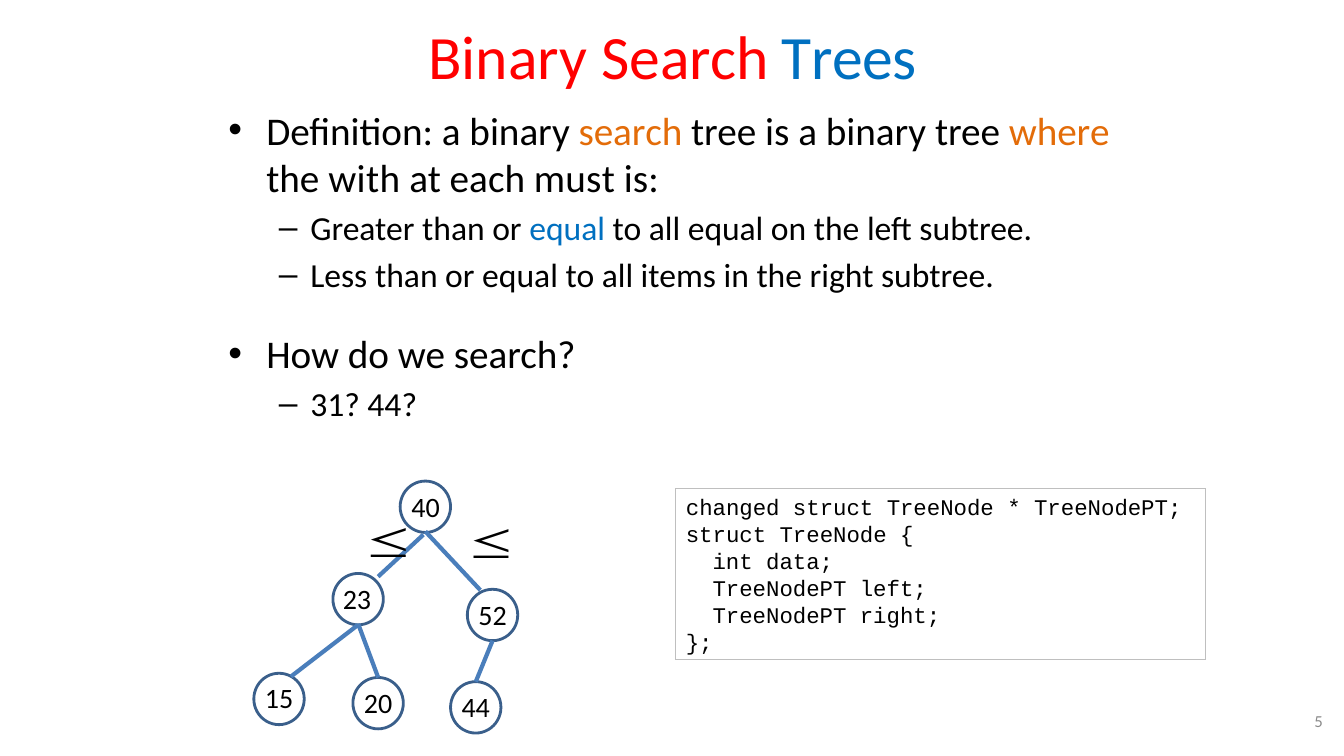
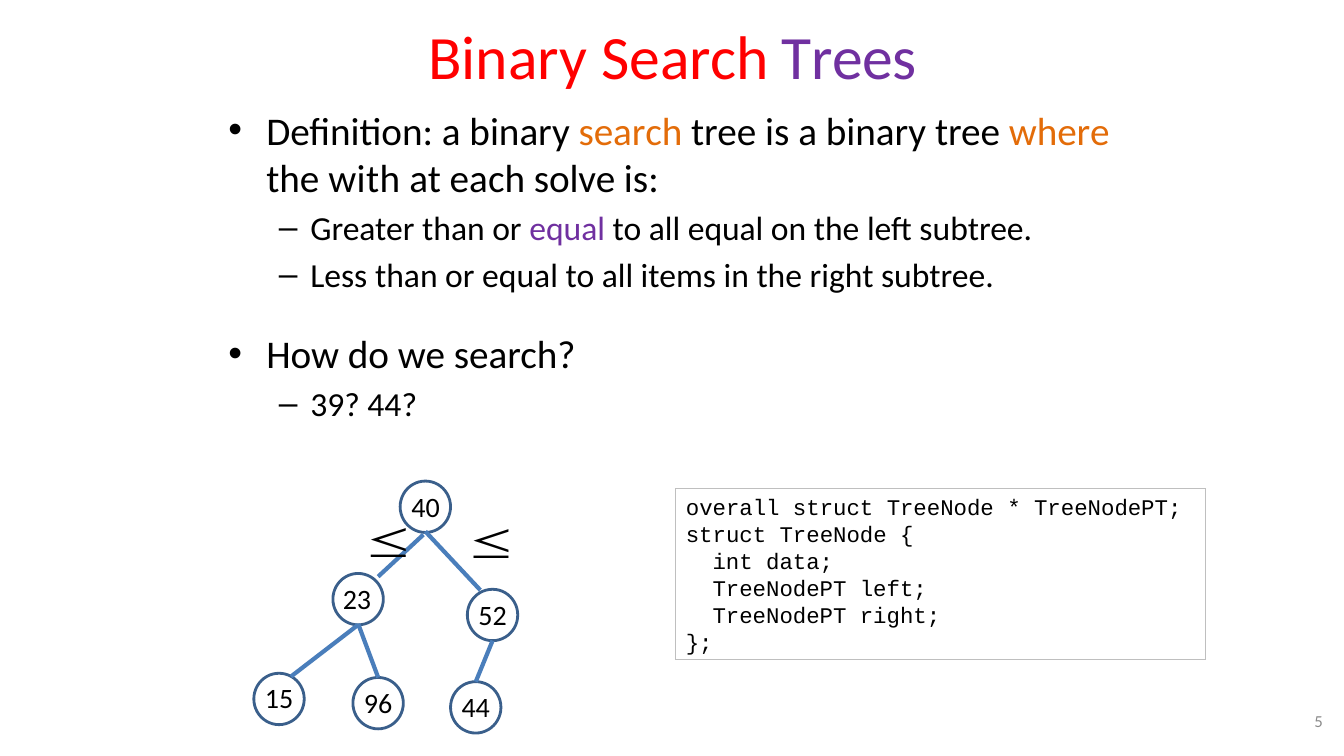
Trees colour: blue -> purple
must: must -> solve
equal at (567, 229) colour: blue -> purple
31: 31 -> 39
changed: changed -> overall
20: 20 -> 96
